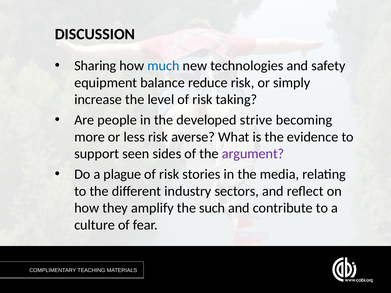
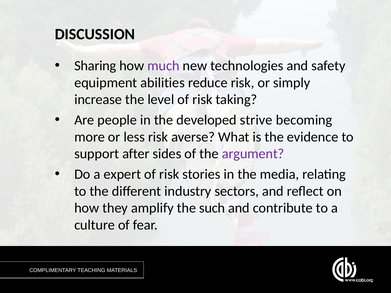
much colour: blue -> purple
balance: balance -> abilities
seen: seen -> after
plague: plague -> expert
